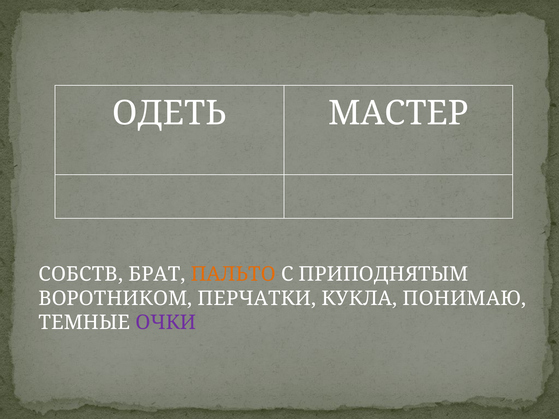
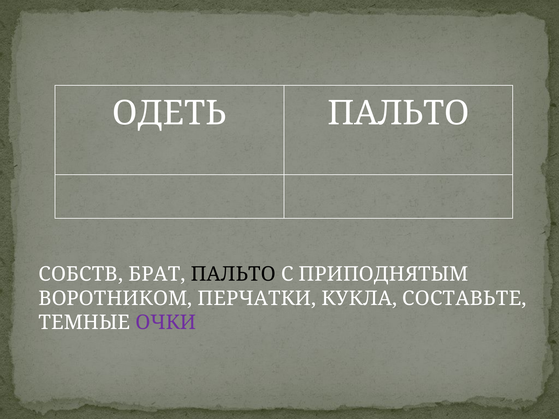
ОДЕТЬ МАСТЕР: МАСТЕР -> ПАЛЬТО
ПАЛЬТО at (233, 274) colour: orange -> black
ПОНИМАЮ: ПОНИМАЮ -> СОСТАВЬТЕ
